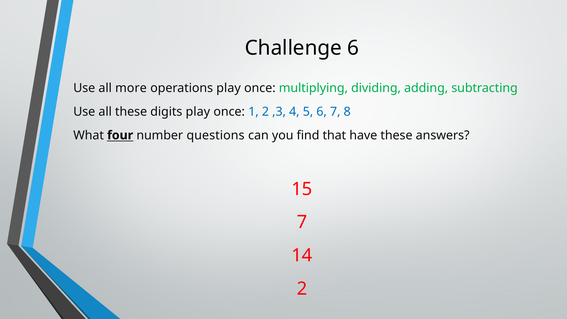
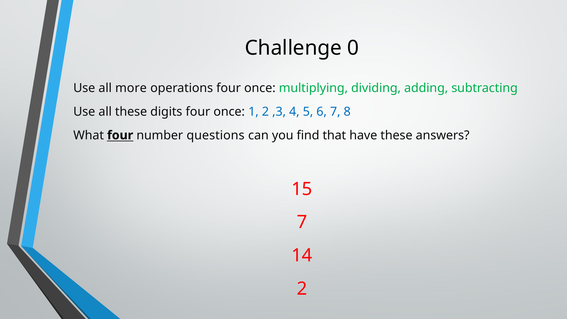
Challenge 6: 6 -> 0
operations play: play -> four
digits play: play -> four
